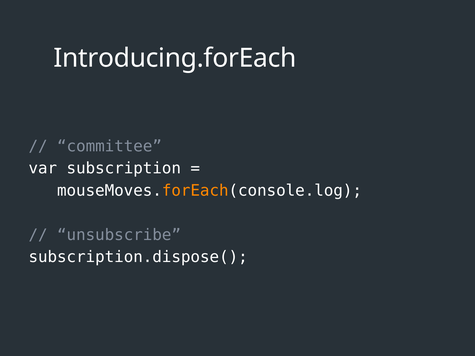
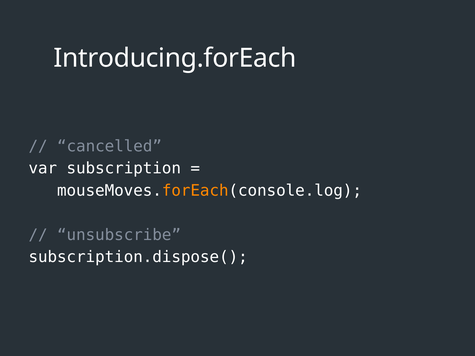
committee: committee -> cancelled
